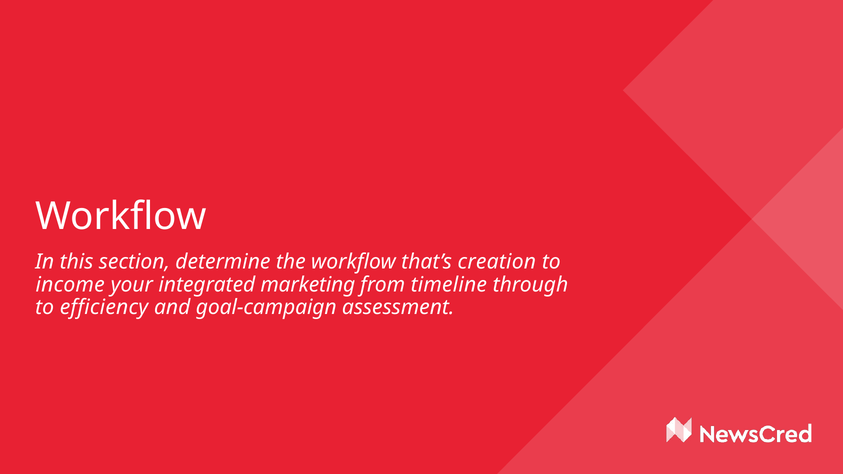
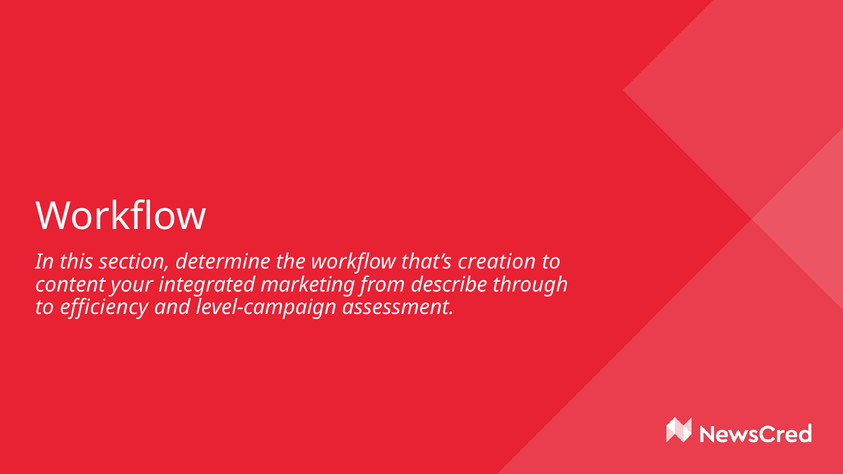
income: income -> content
timeline: timeline -> describe
goal-campaign: goal-campaign -> level-campaign
